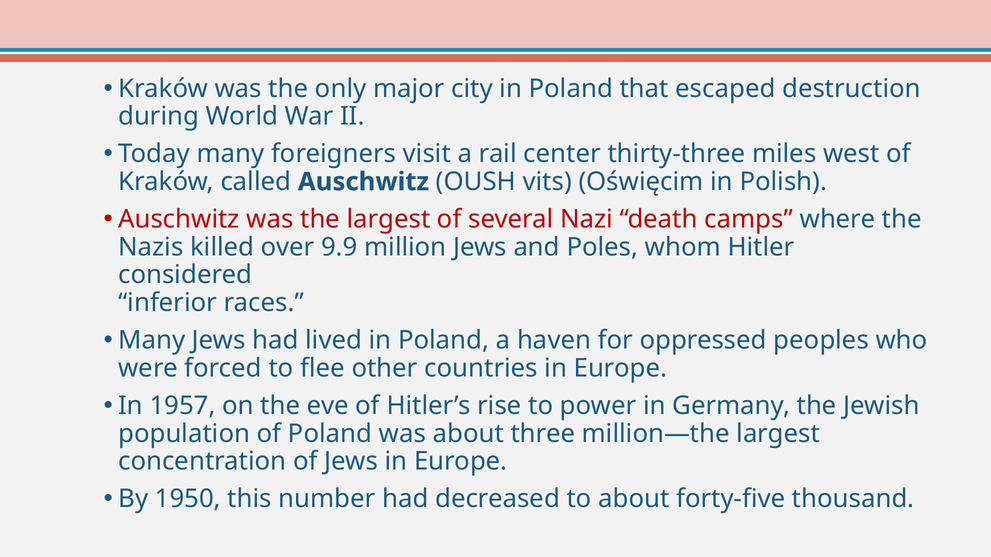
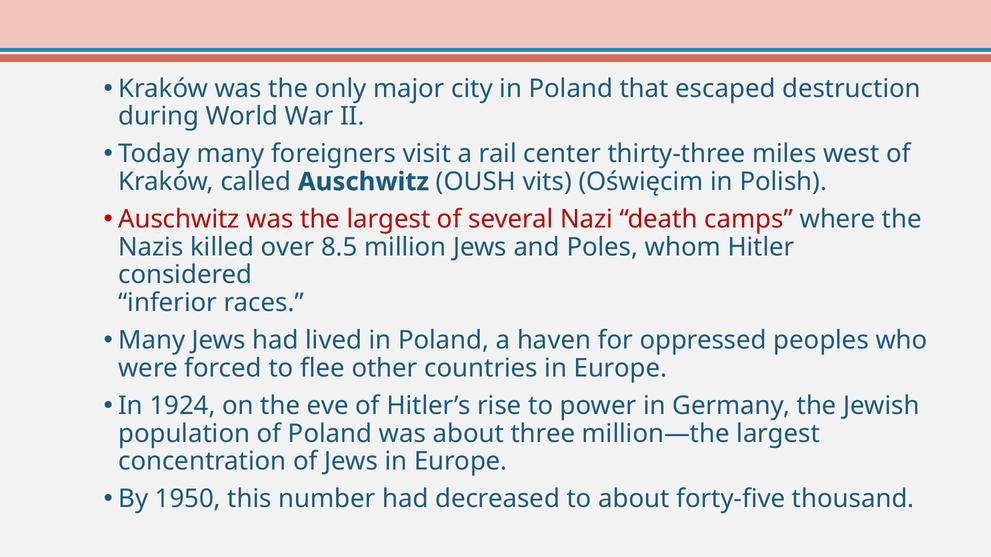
9.9: 9.9 -> 8.5
1957: 1957 -> 1924
